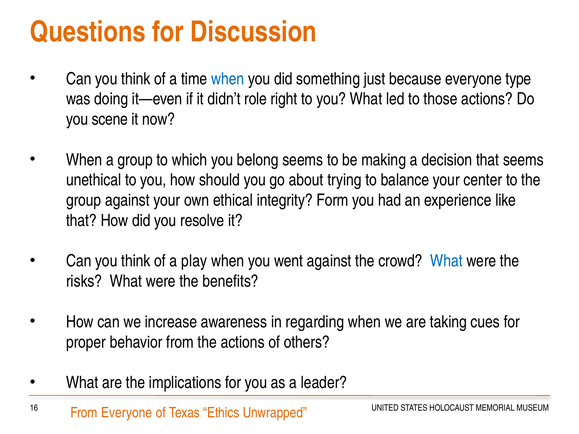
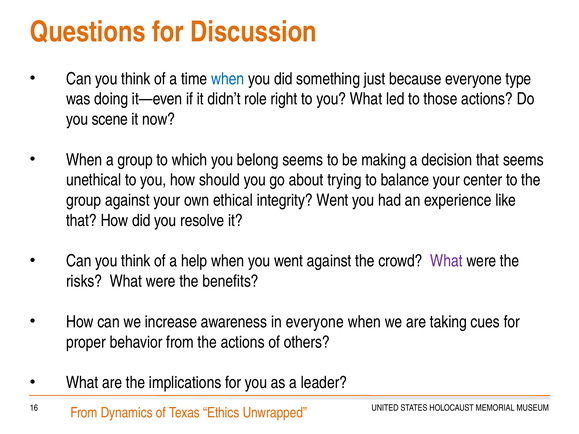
integrity Form: Form -> Went
play: play -> help
What at (446, 261) colour: blue -> purple
in regarding: regarding -> everyone
From Everyone: Everyone -> Dynamics
